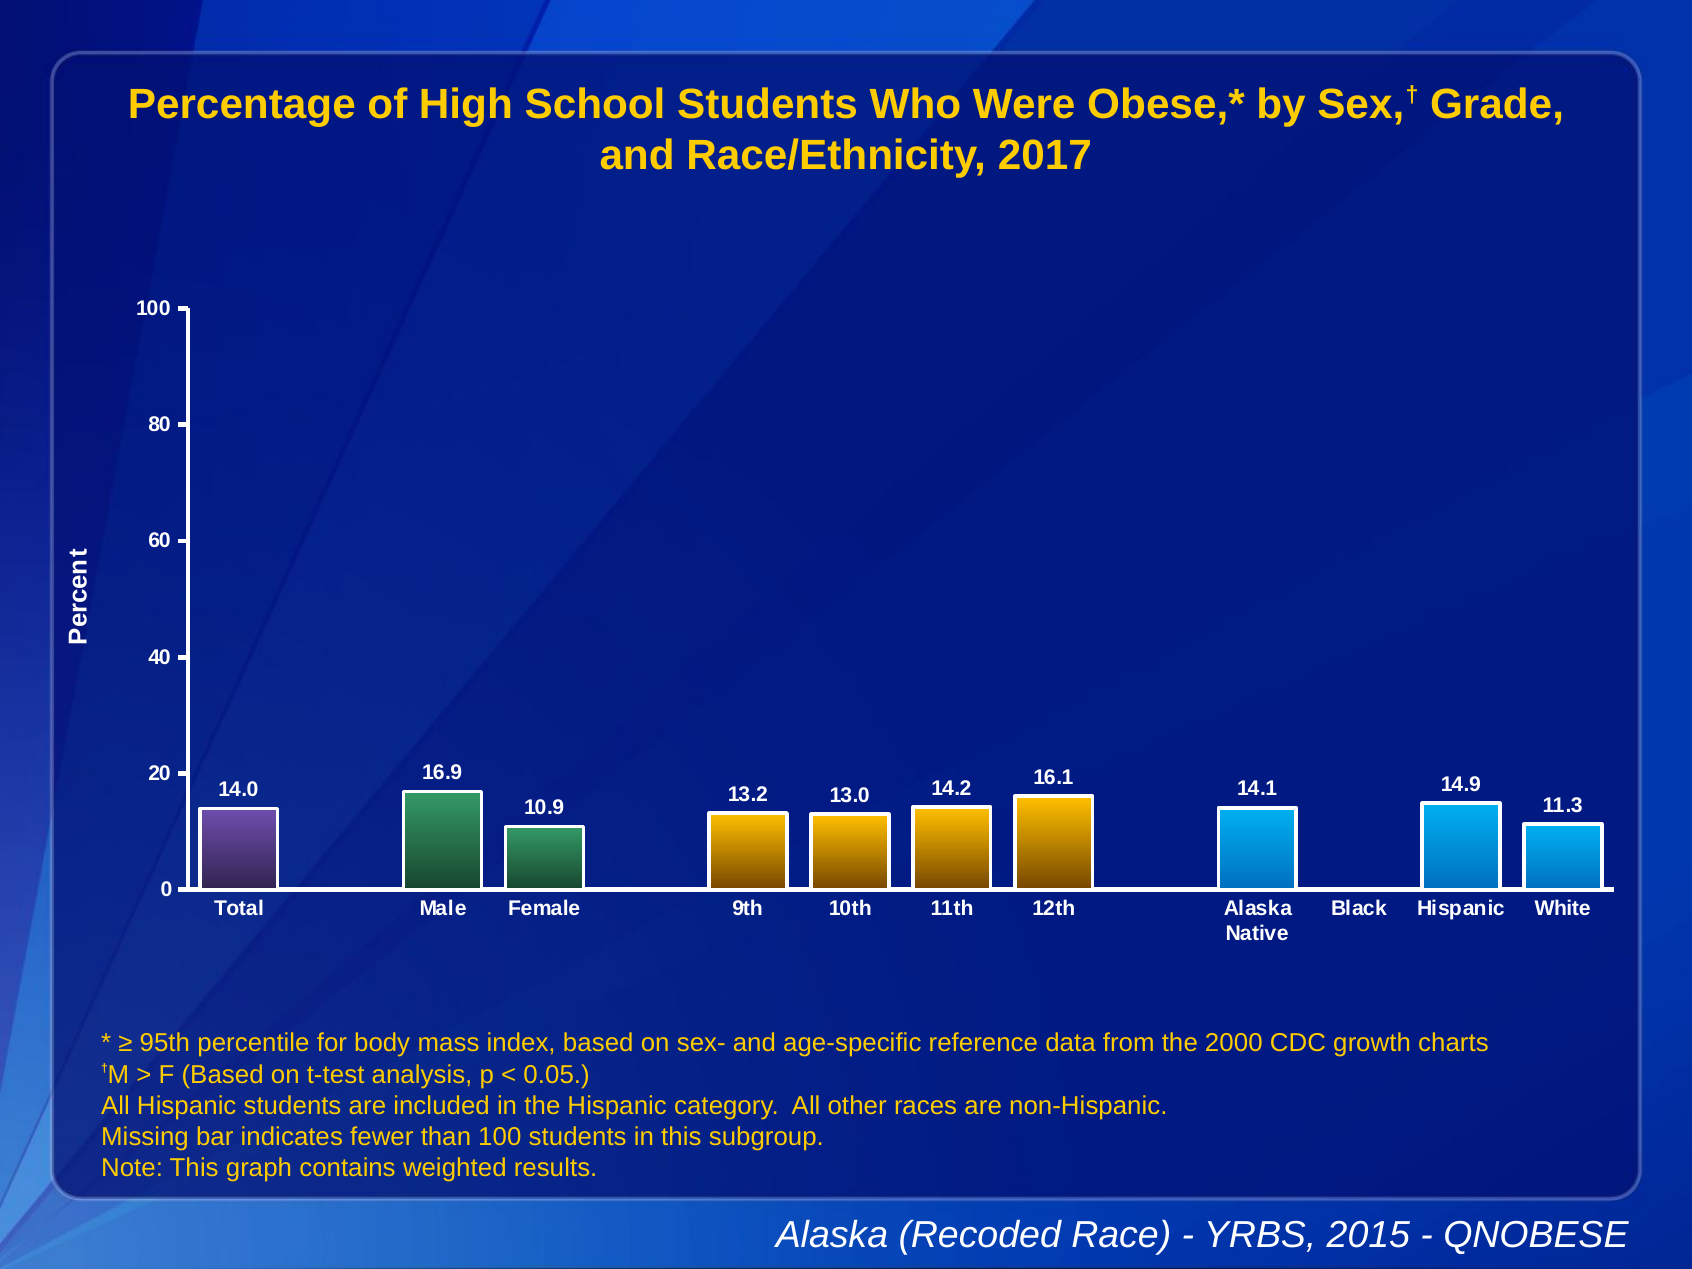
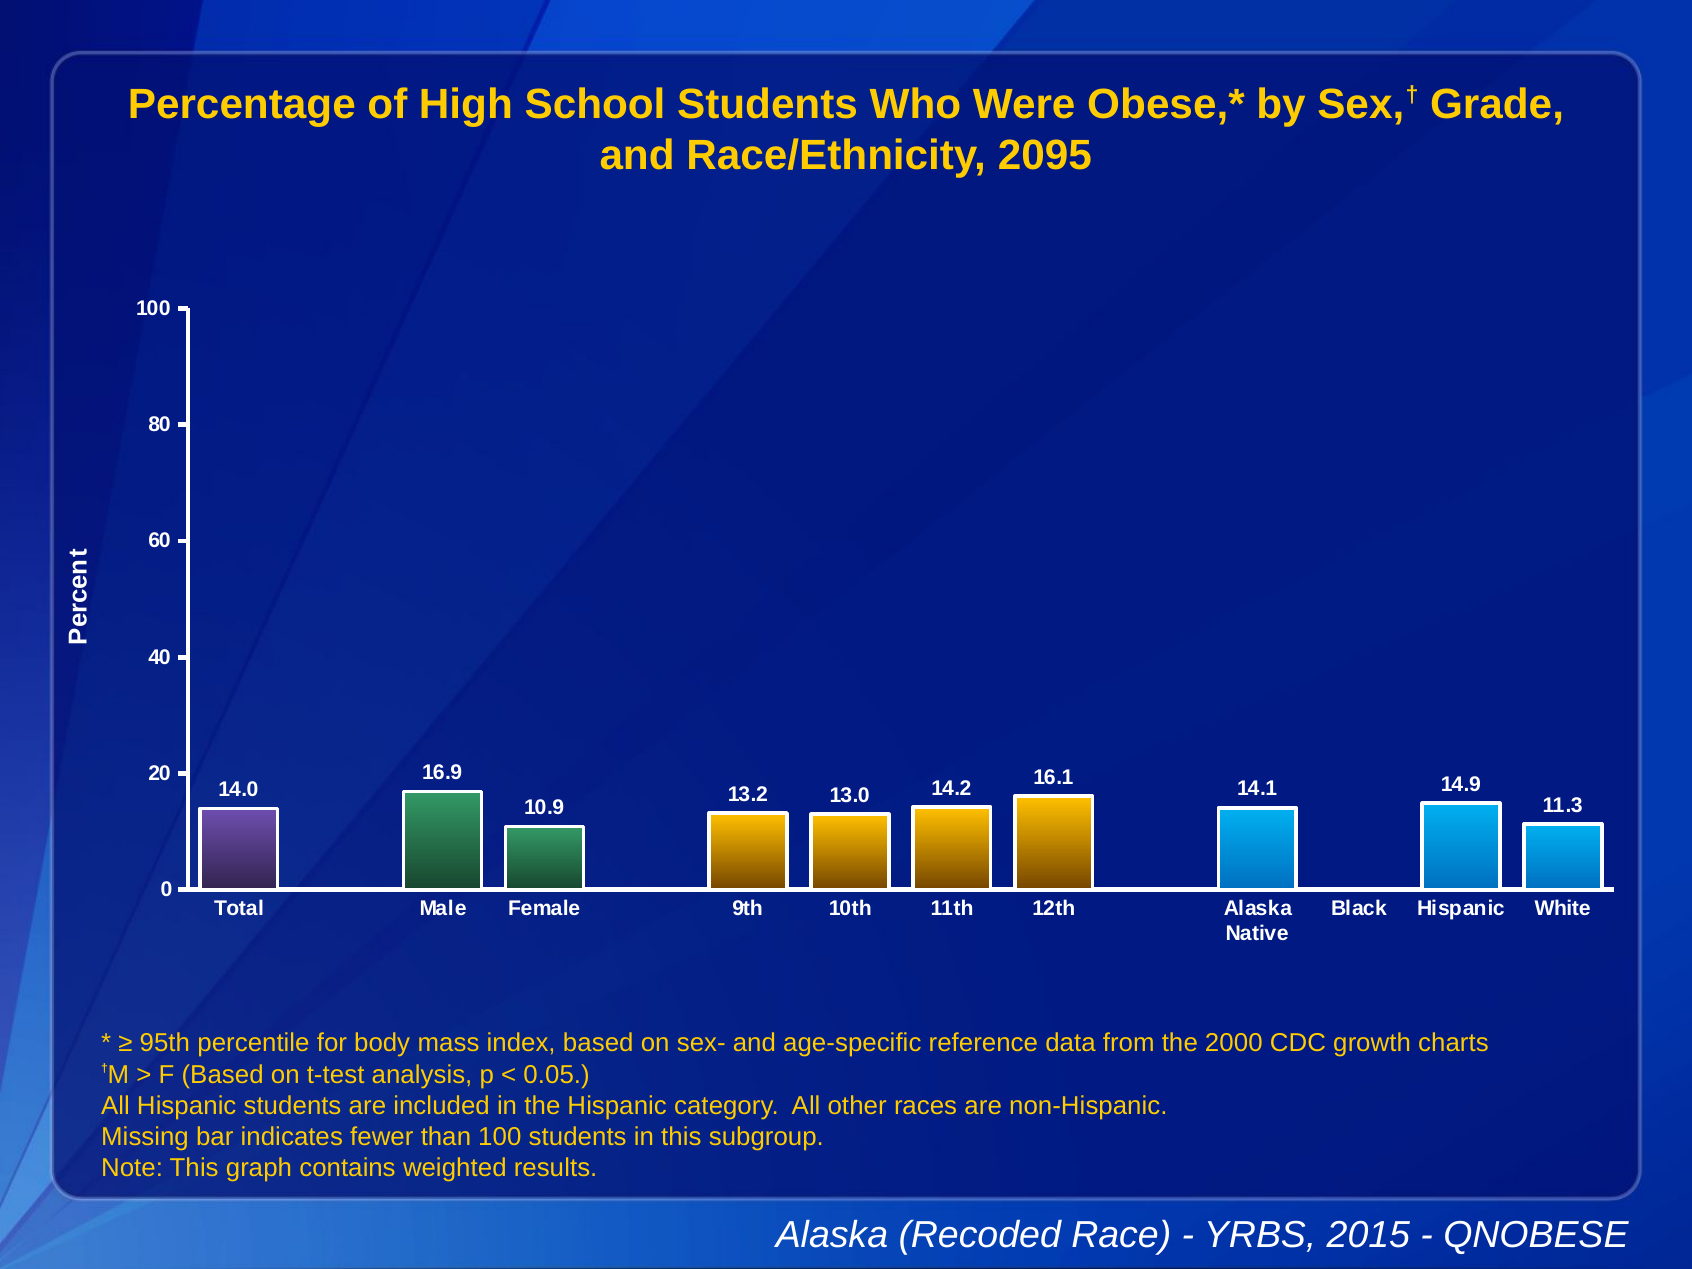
2017: 2017 -> 2095
